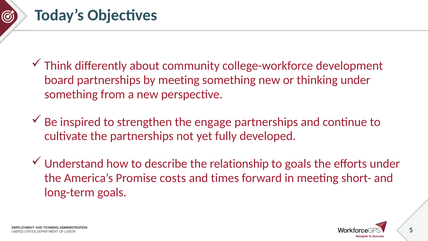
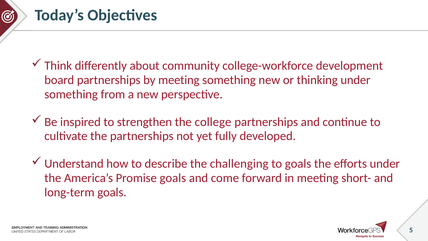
engage: engage -> college
relationship: relationship -> challenging
Promise costs: costs -> goals
times: times -> come
